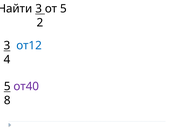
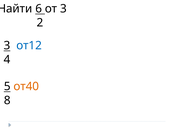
3 at (39, 9): 3 -> 6
от 5: 5 -> 3
от40 colour: purple -> orange
